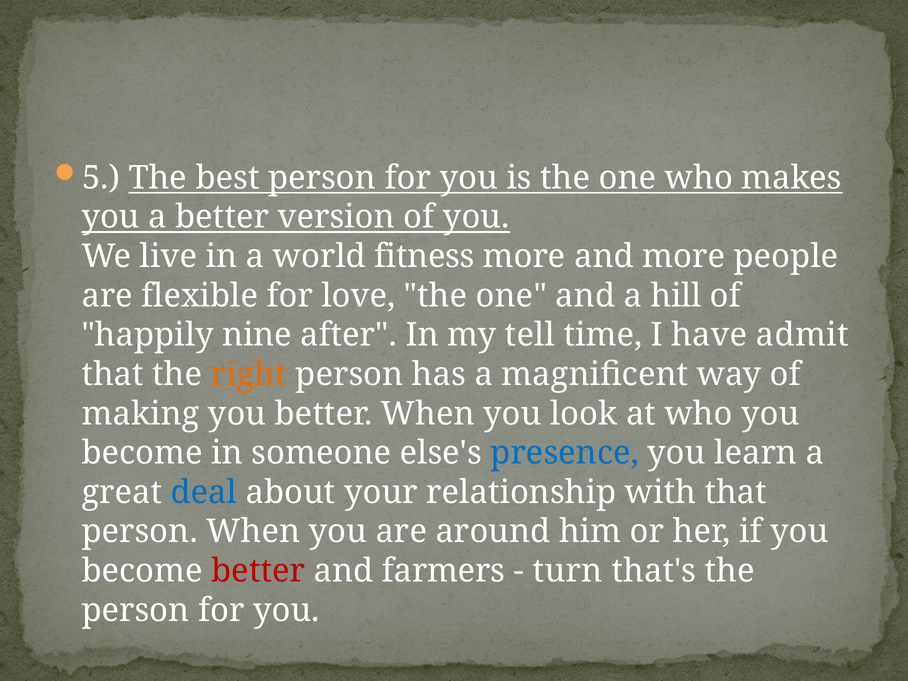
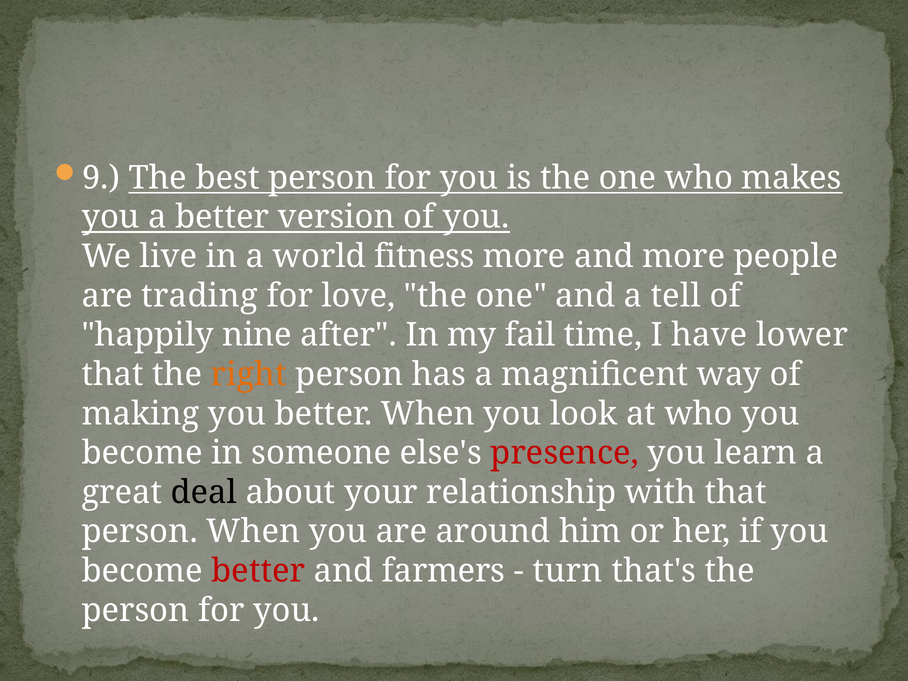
5: 5 -> 9
flexible: flexible -> trading
hill: hill -> tell
tell: tell -> fail
admit: admit -> lower
presence colour: blue -> red
deal colour: blue -> black
